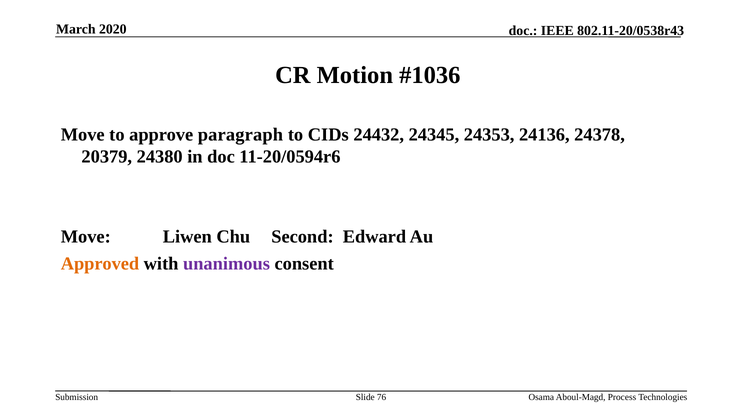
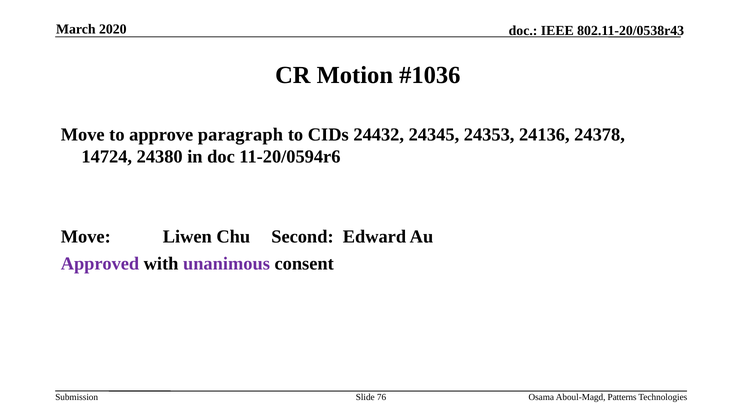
20379: 20379 -> 14724
Approved colour: orange -> purple
Process: Process -> Patterns
